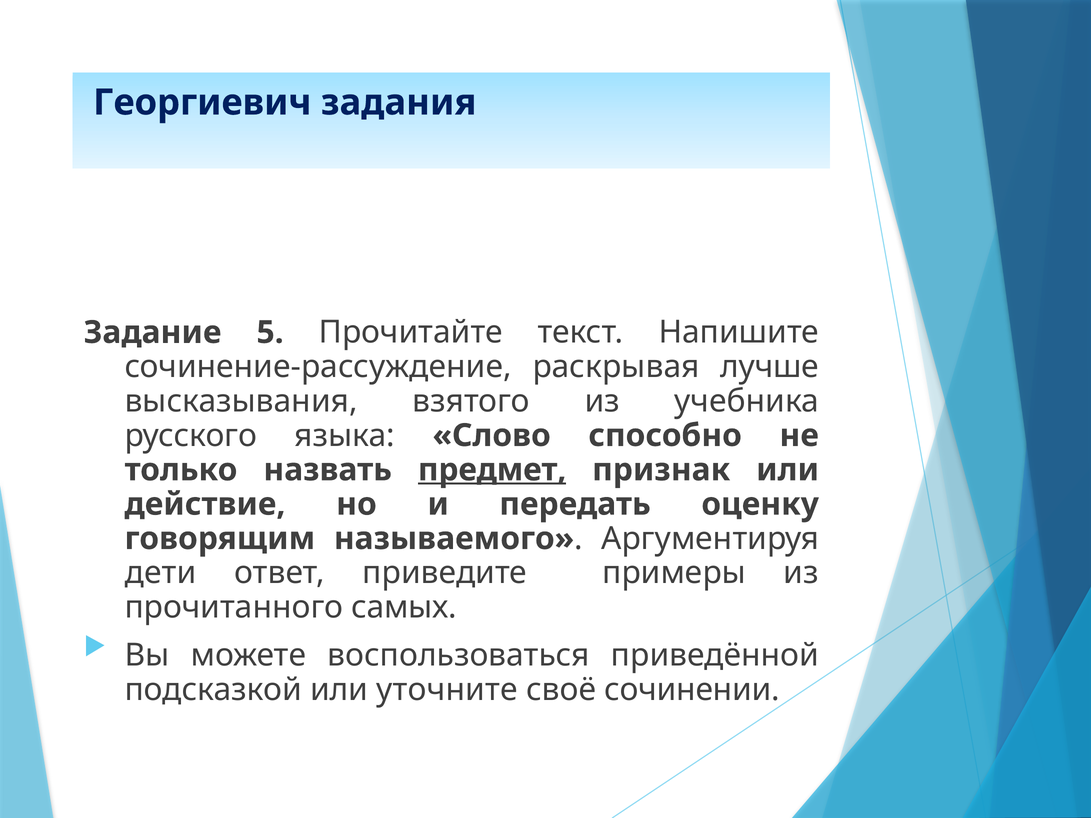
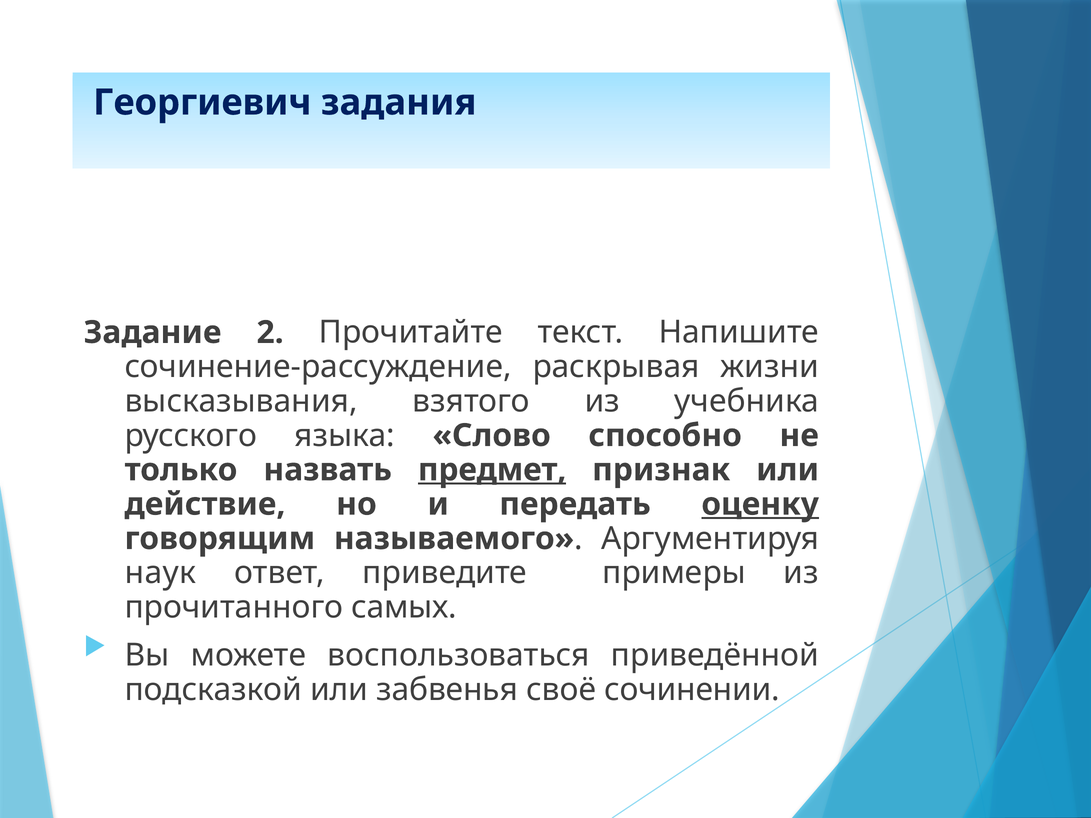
5: 5 -> 2
лучше: лучше -> жизни
оценку underline: none -> present
дети: дети -> наук
уточните: уточните -> забвенья
